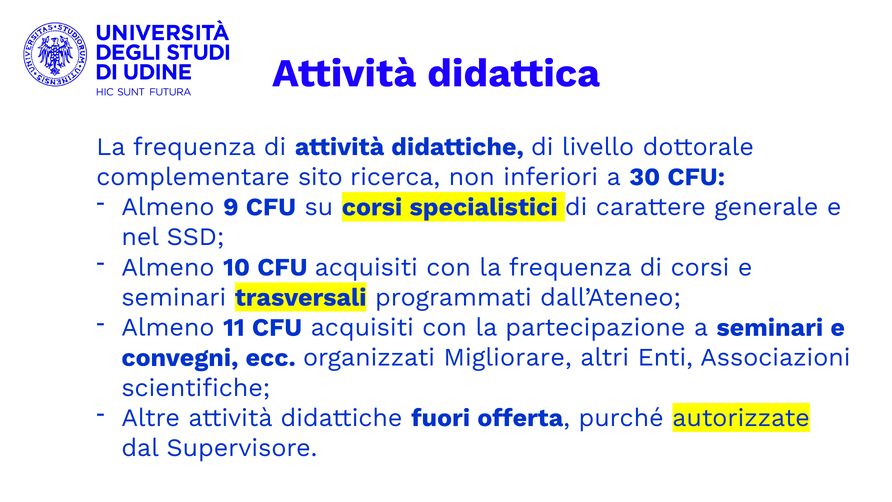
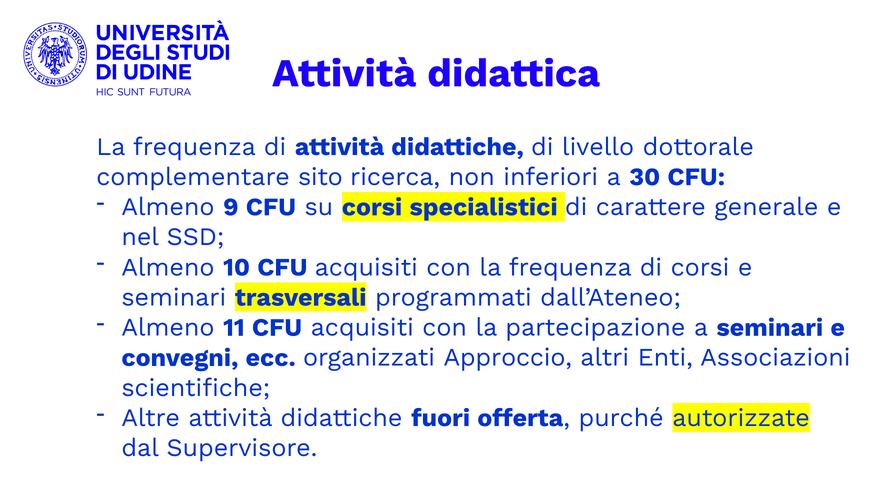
Migliorare: Migliorare -> Approccio
